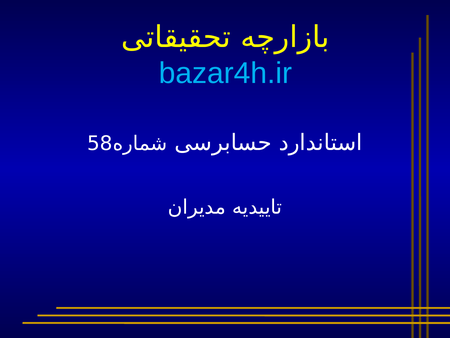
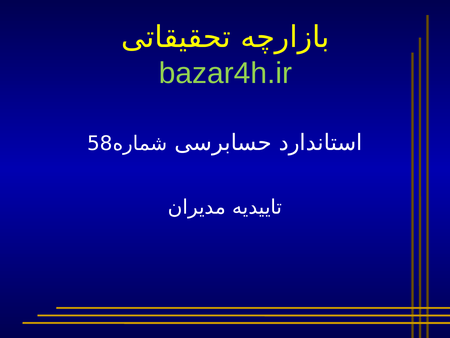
bazar4h.ir colour: light blue -> light green
